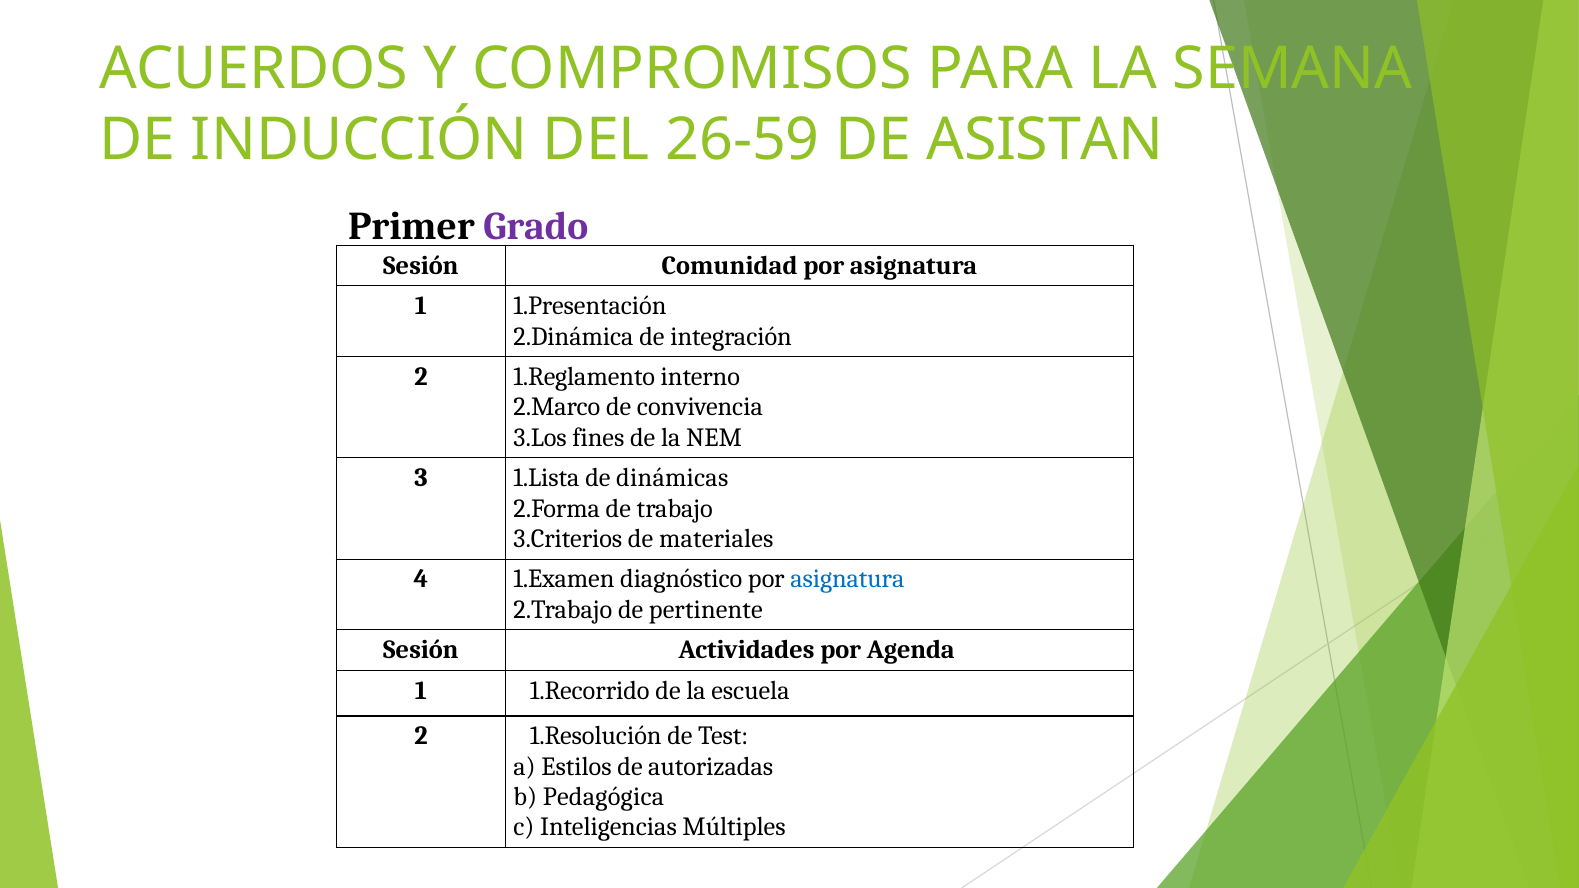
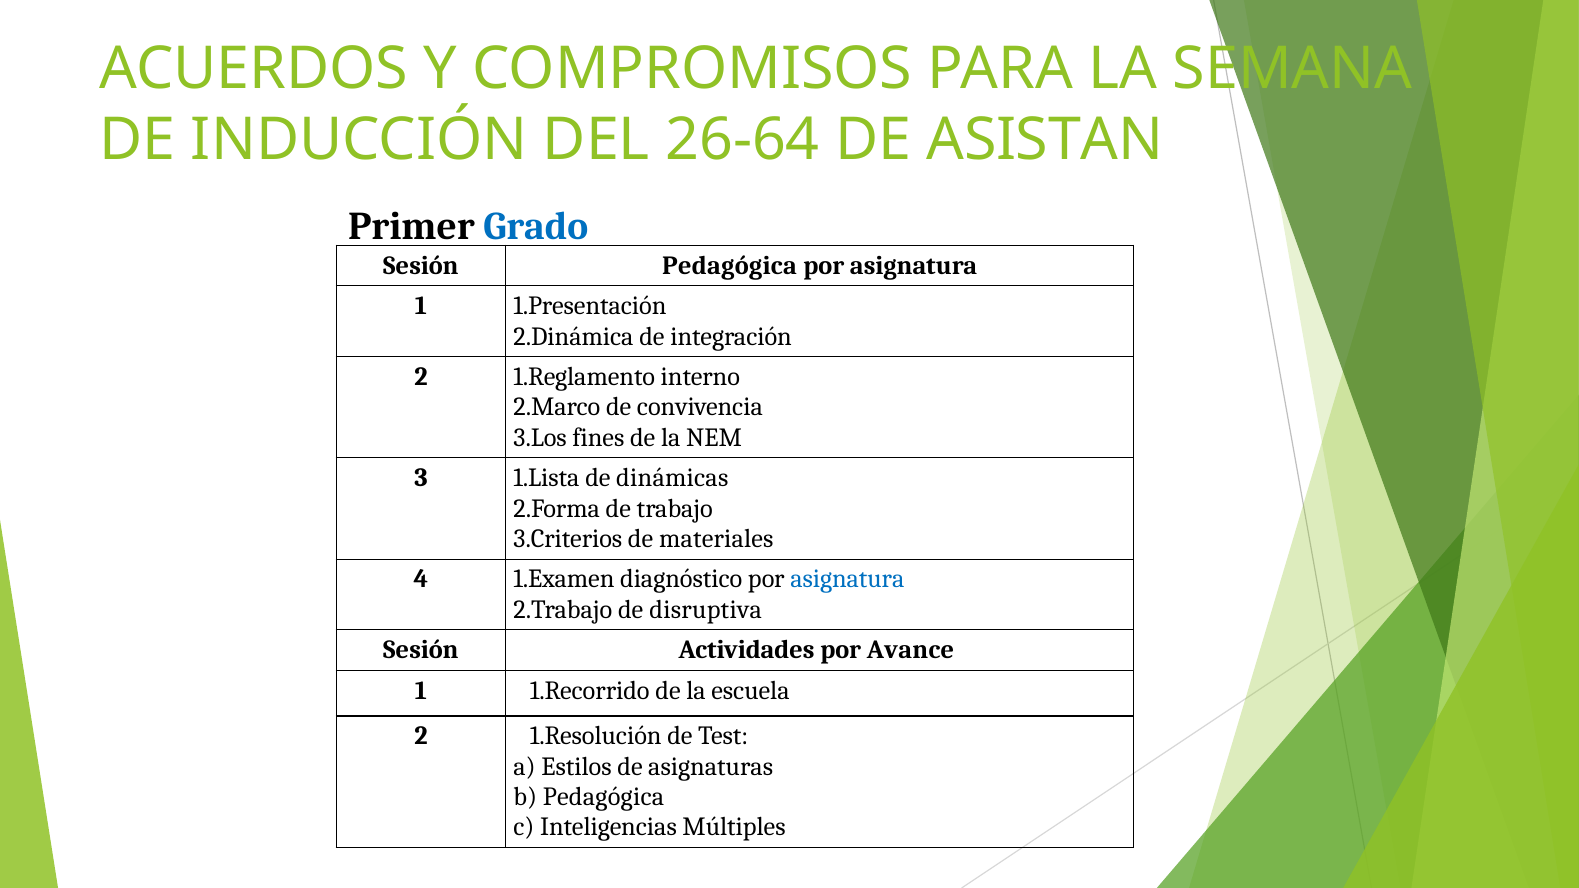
26-59: 26-59 -> 26-64
Grado colour: purple -> blue
Sesión Comunidad: Comunidad -> Pedagógica
pertinente: pertinente -> disruptiva
Agenda: Agenda -> Avance
autorizadas: autorizadas -> asignaturas
